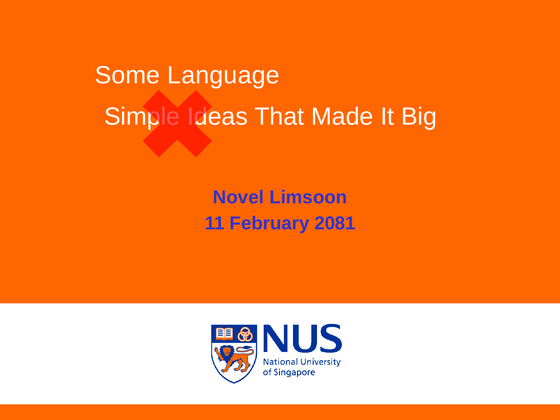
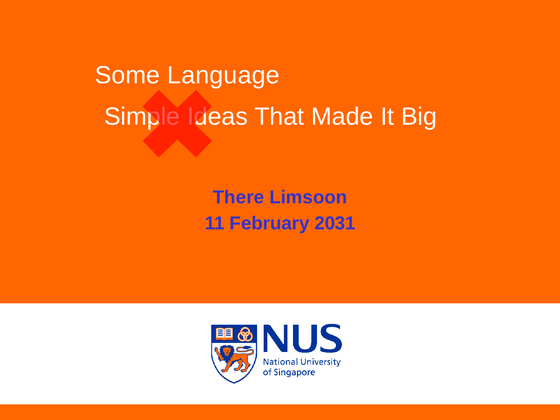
Novel: Novel -> There
2081: 2081 -> 2031
